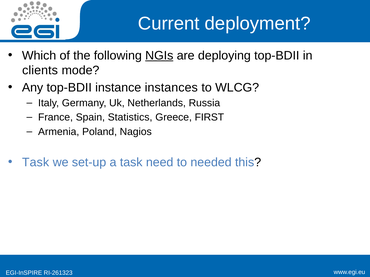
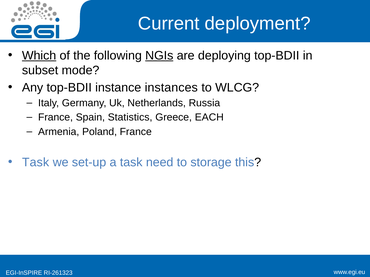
Which underline: none -> present
clients: clients -> subset
FIRST: FIRST -> EACH
Poland Nagios: Nagios -> France
needed: needed -> storage
